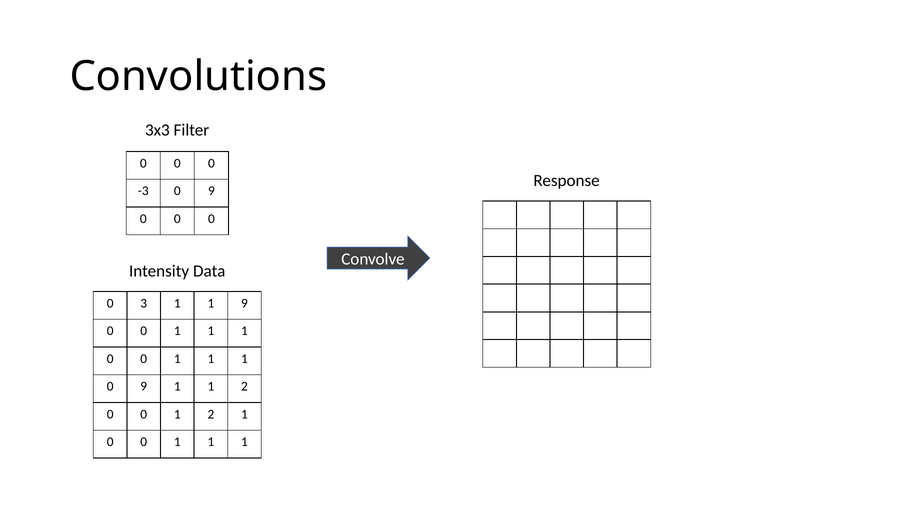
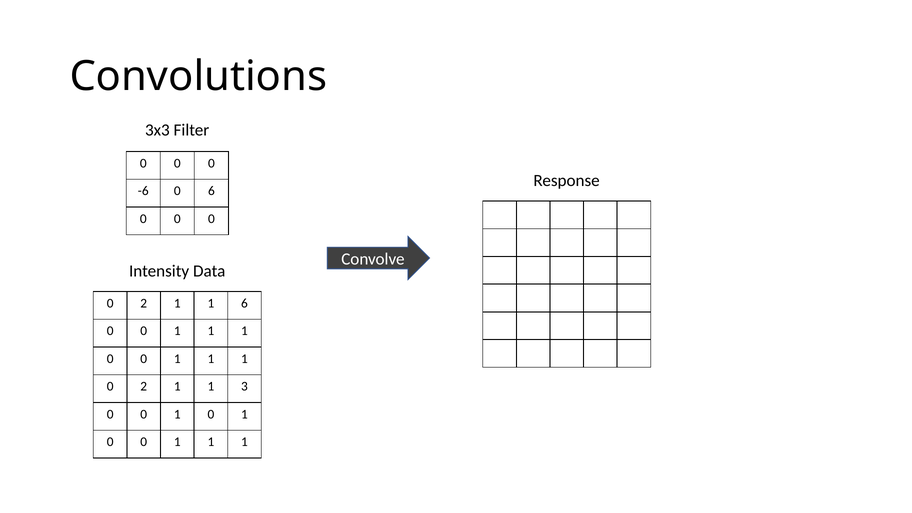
-3: -3 -> -6
9 at (211, 191): 9 -> 6
3 at (144, 303): 3 -> 2
1 9: 9 -> 6
9 at (144, 386): 9 -> 2
1 1 2: 2 -> 3
0 0 1 2: 2 -> 0
